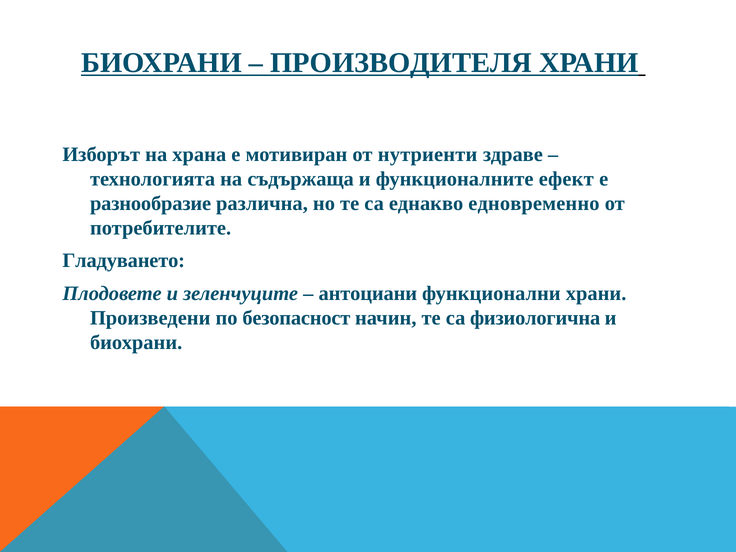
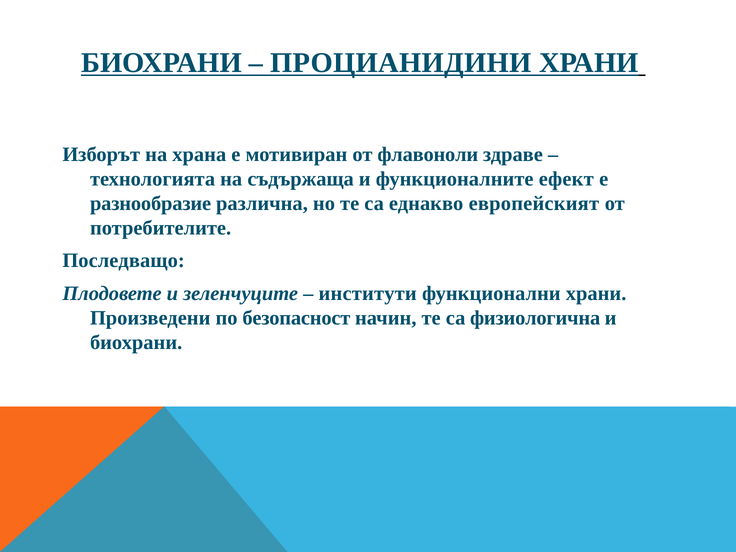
ПРОИЗВОДИТЕЛЯ: ПРОИЗВОДИТЕЛЯ -> ПРОЦИАНИДИНИ
нутриенти: нутриенти -> флавоноли
едновременно: едновременно -> европейският
Гладуването: Гладуването -> Последващо
антоциани: антоциани -> институти
